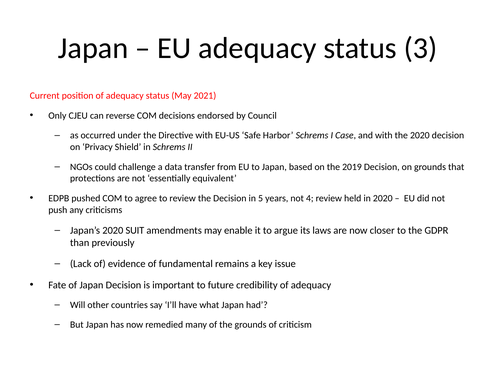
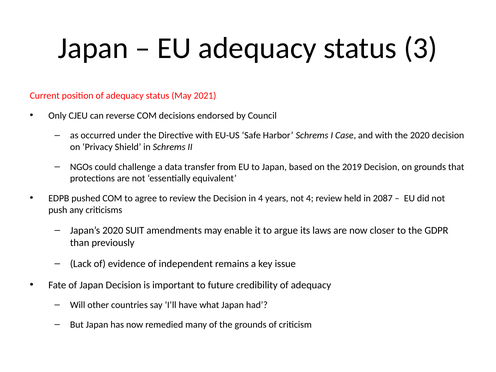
in 5: 5 -> 4
in 2020: 2020 -> 2087
fundamental: fundamental -> independent
